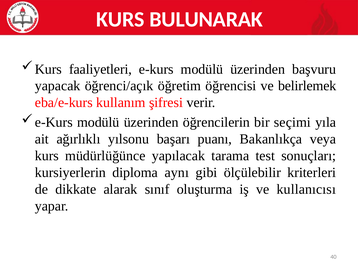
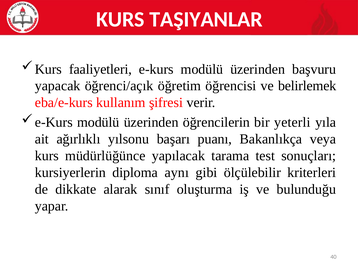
BULUNARAK: BULUNARAK -> TAŞIYANLAR
seçimi: seçimi -> yeterli
kullanıcısı: kullanıcısı -> bulunduğu
